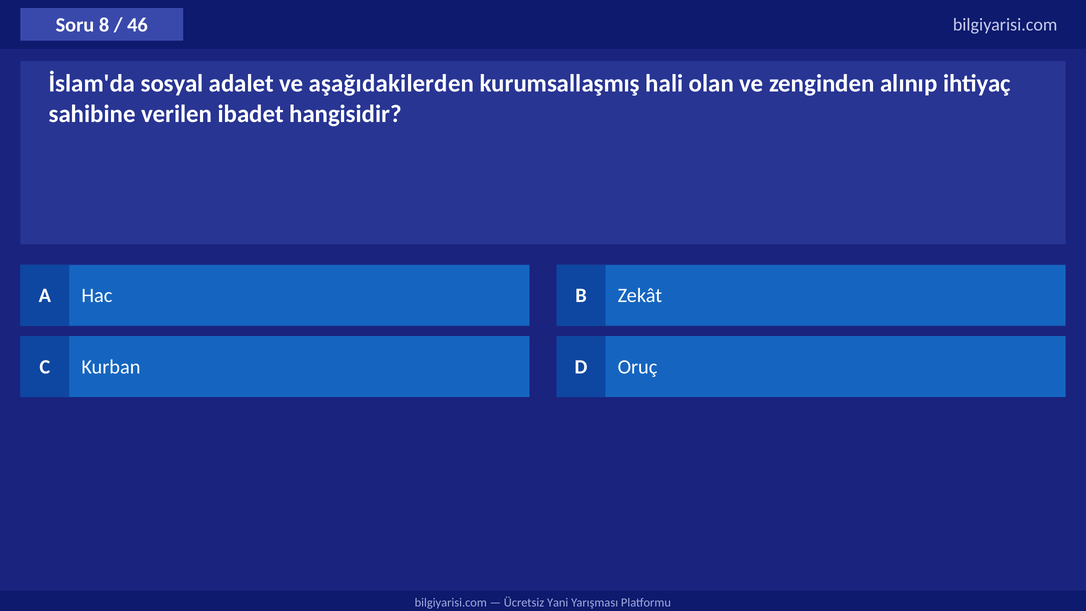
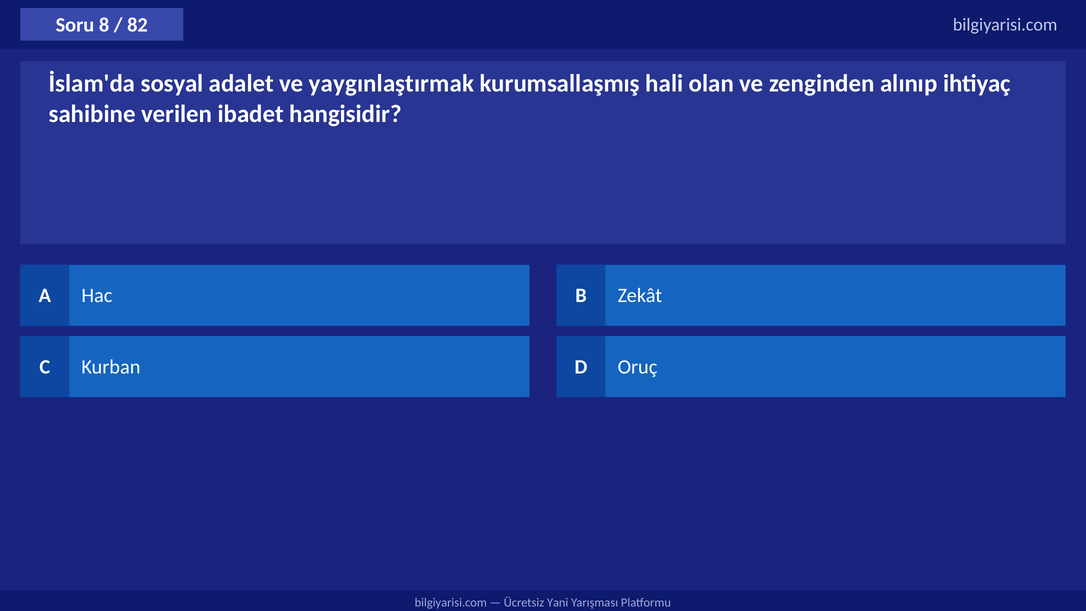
46: 46 -> 82
aşağıdakilerden: aşağıdakilerden -> yaygınlaştırmak
